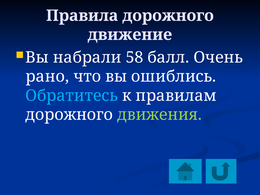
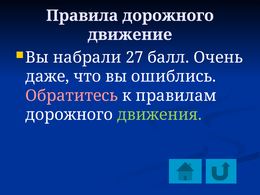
58: 58 -> 27
рано: рано -> даже
Обратитесь colour: light blue -> pink
